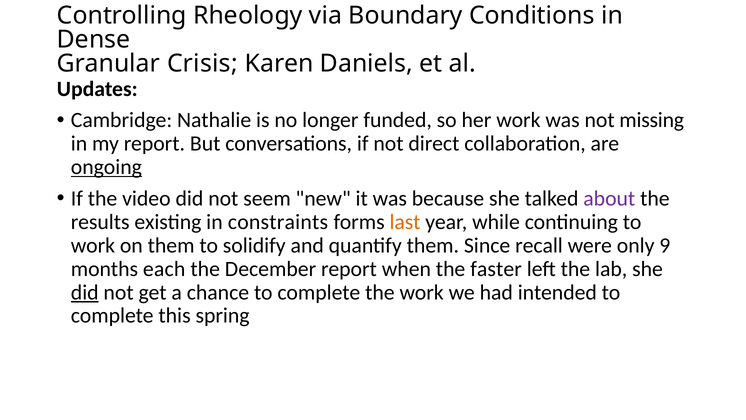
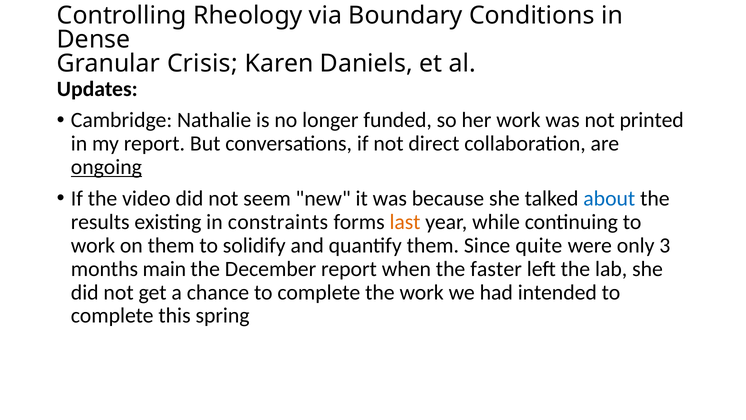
missing: missing -> printed
about colour: purple -> blue
recall: recall -> quite
9: 9 -> 3
each: each -> main
did at (85, 292) underline: present -> none
